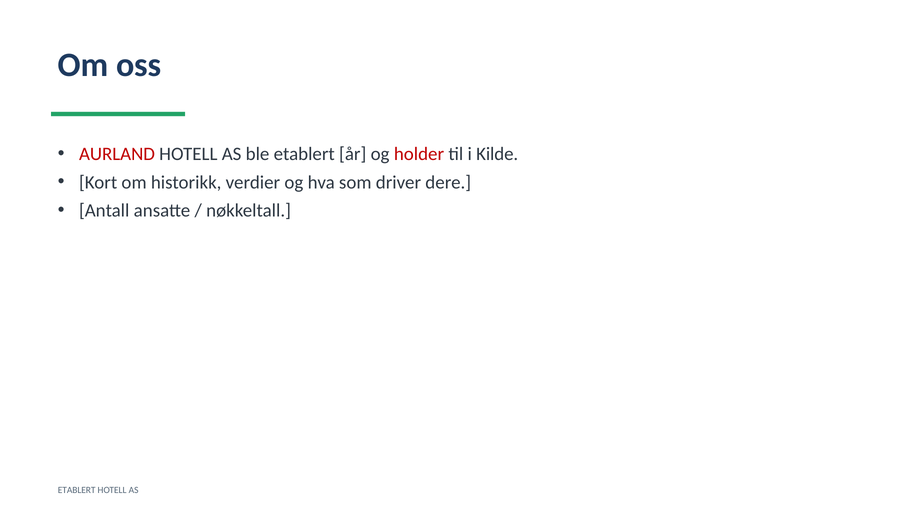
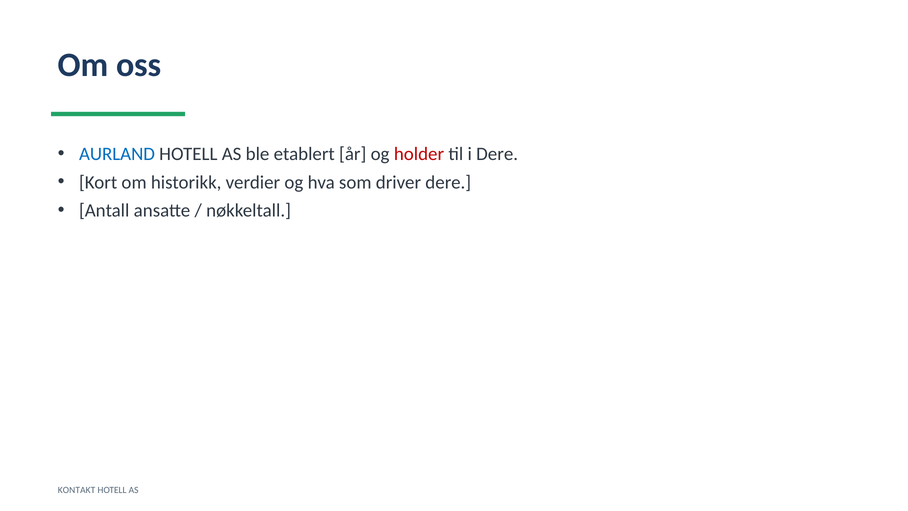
AURLAND colour: red -> blue
i Kilde: Kilde -> Dere
ETABLERT at (77, 490): ETABLERT -> KONTAKT
